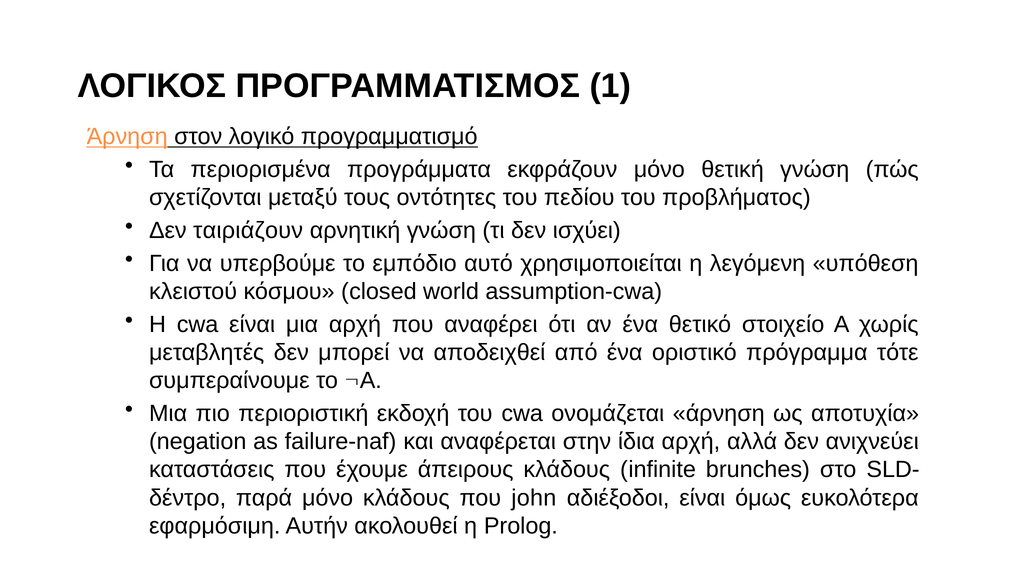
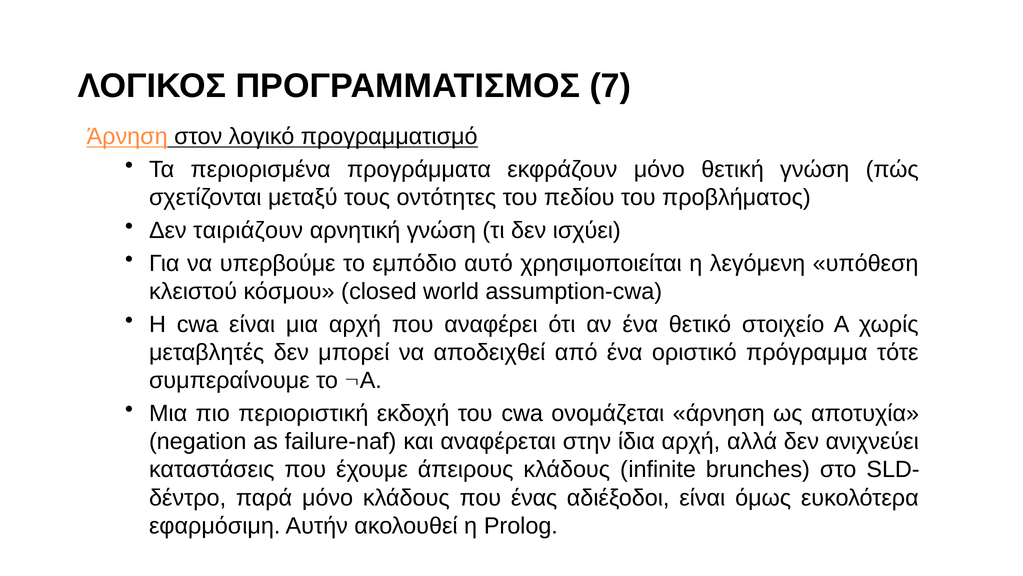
1: 1 -> 7
john: john -> ένας
